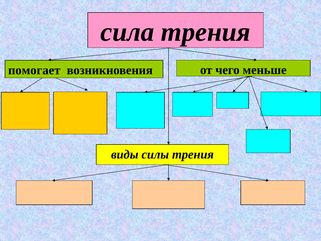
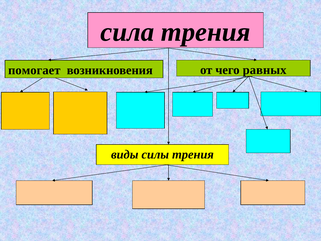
меньше: меньше -> равных
